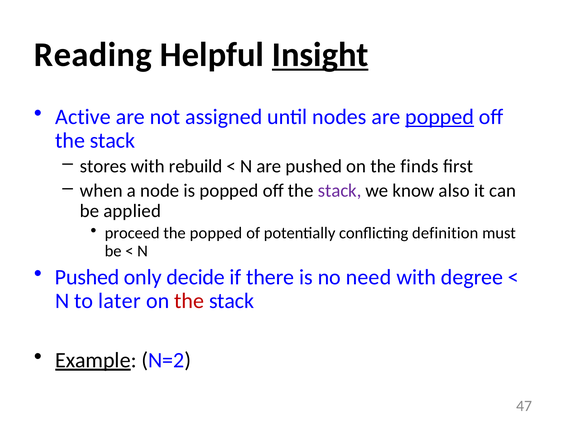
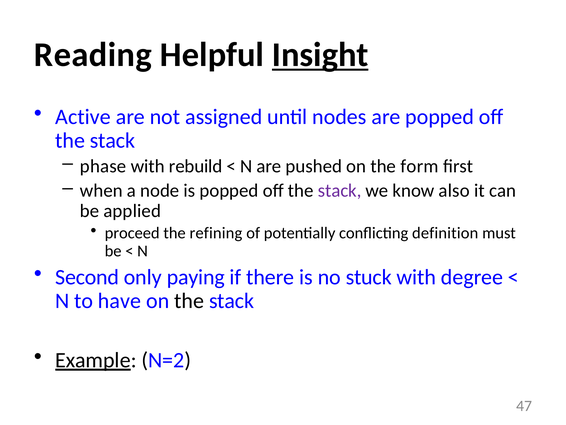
popped at (440, 117) underline: present -> none
stores: stores -> phase
finds: finds -> form
the popped: popped -> refining
Pushed at (87, 277): Pushed -> Second
decide: decide -> paying
need: need -> stuck
later: later -> have
the at (189, 301) colour: red -> black
